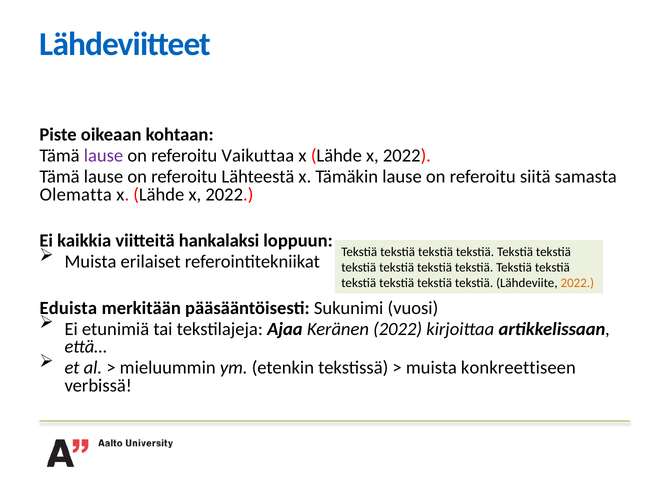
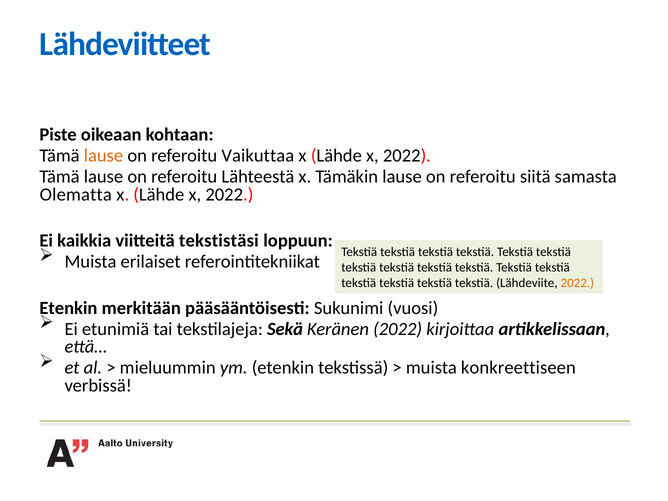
lause at (104, 156) colour: purple -> orange
hankalaksi: hankalaksi -> tekstistäsi
Eduista at (68, 308): Eduista -> Etenkin
Ajaa: Ajaa -> Sekä
